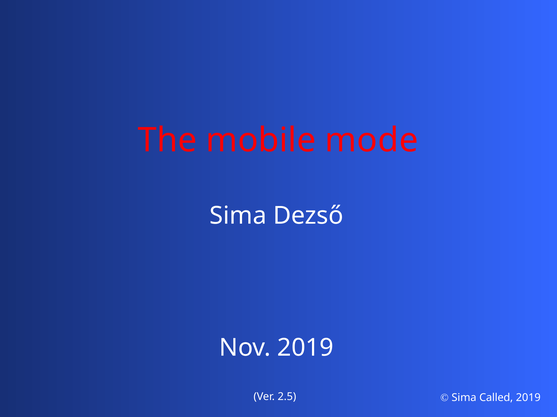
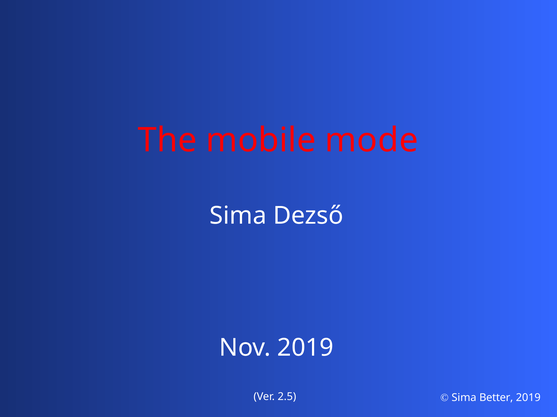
Called: Called -> Better
